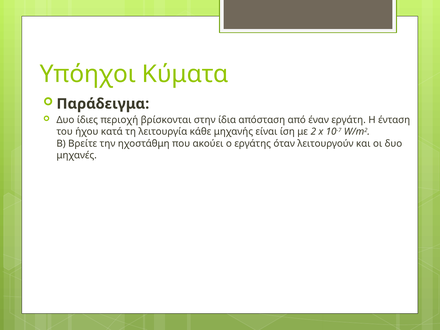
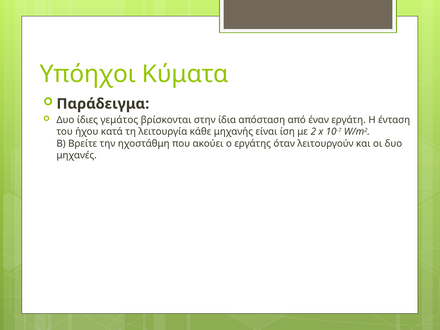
περιοχή: περιοχή -> γεμάτος
